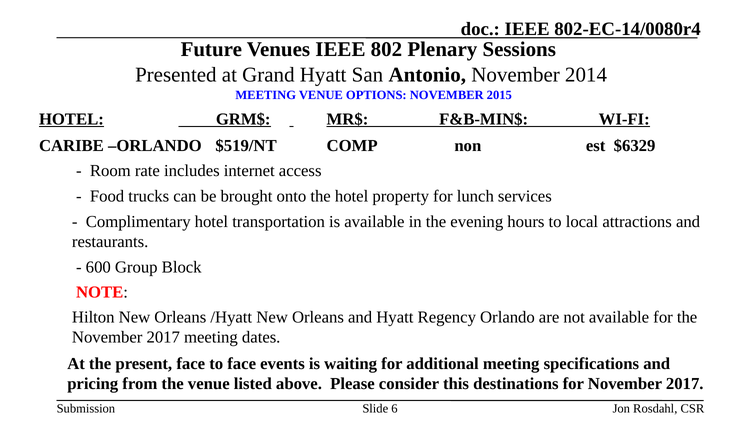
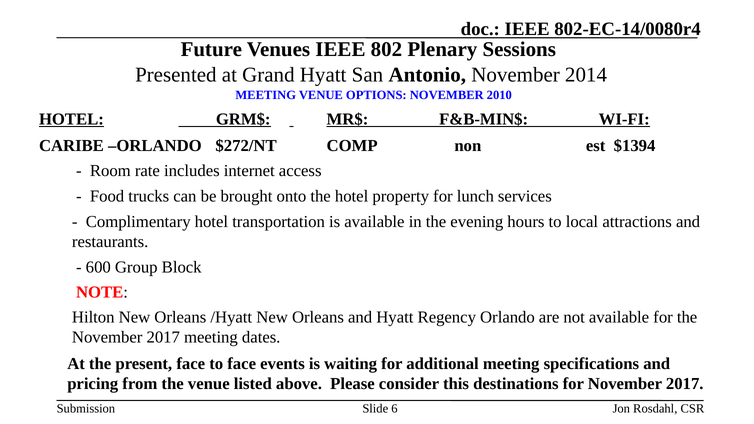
2015: 2015 -> 2010
$519/NT: $519/NT -> $272/NT
$6329: $6329 -> $1394
